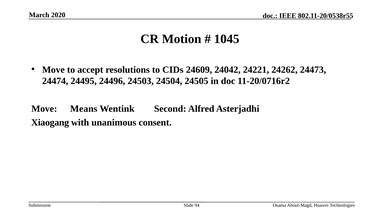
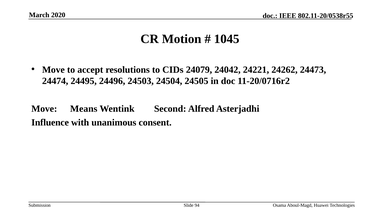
24609: 24609 -> 24079
Xiaogang: Xiaogang -> Influence
